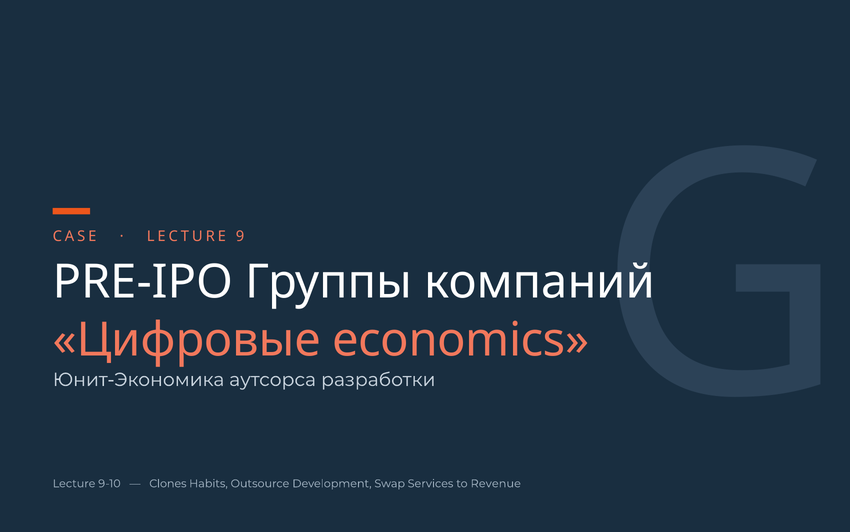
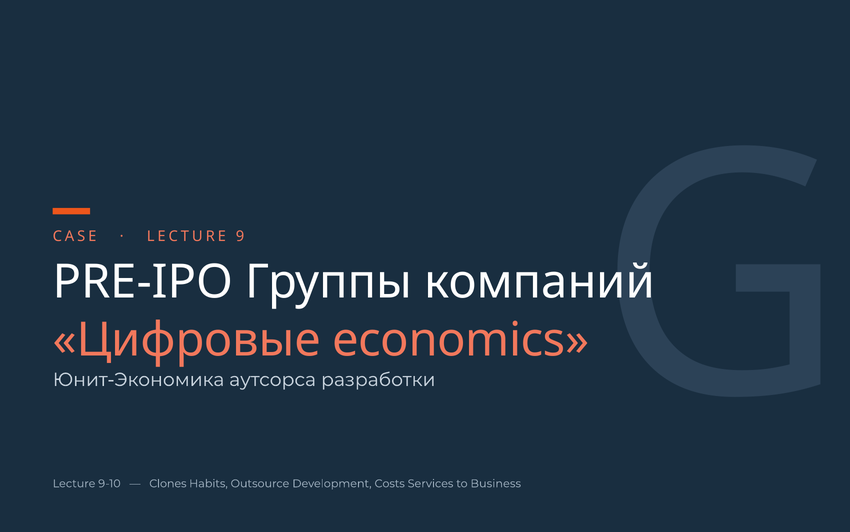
Swap: Swap -> Costs
Revenue: Revenue -> Business
